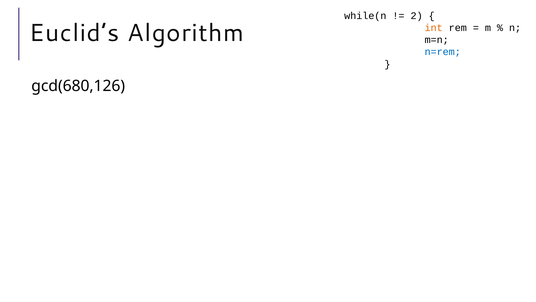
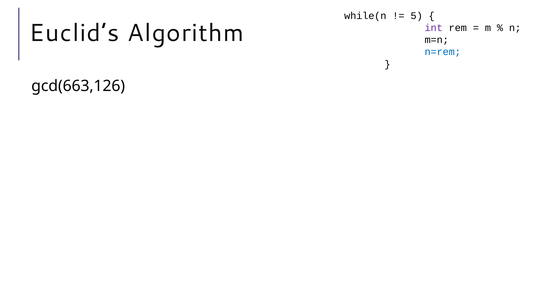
2: 2 -> 5
int colour: orange -> purple
gcd(680,126: gcd(680,126 -> gcd(663,126
